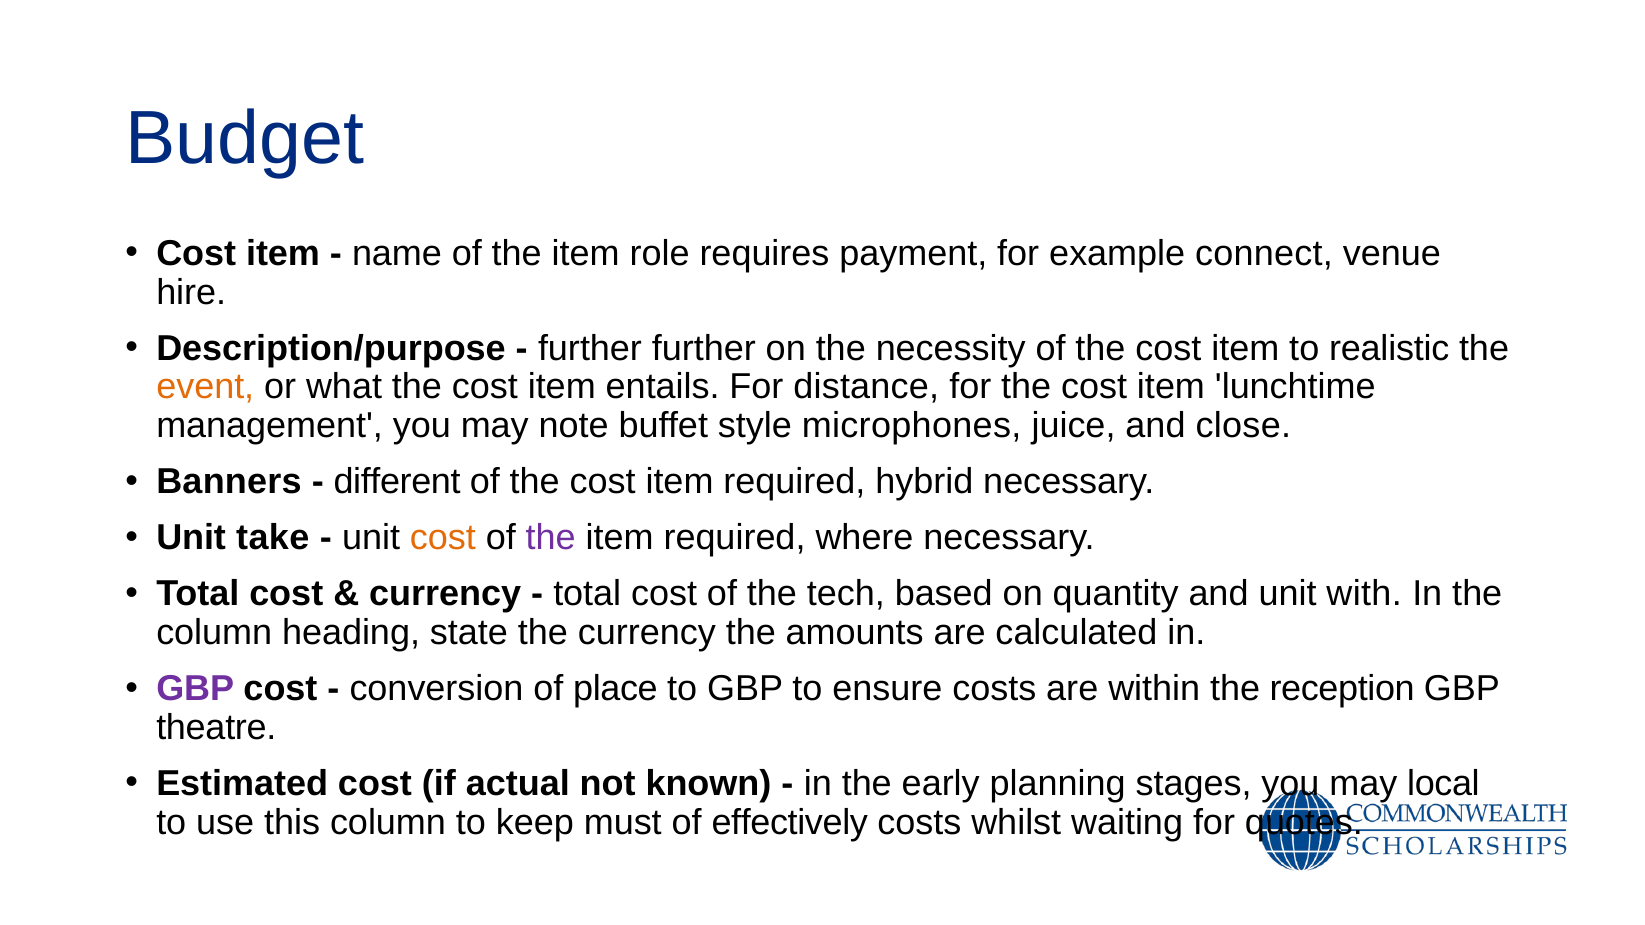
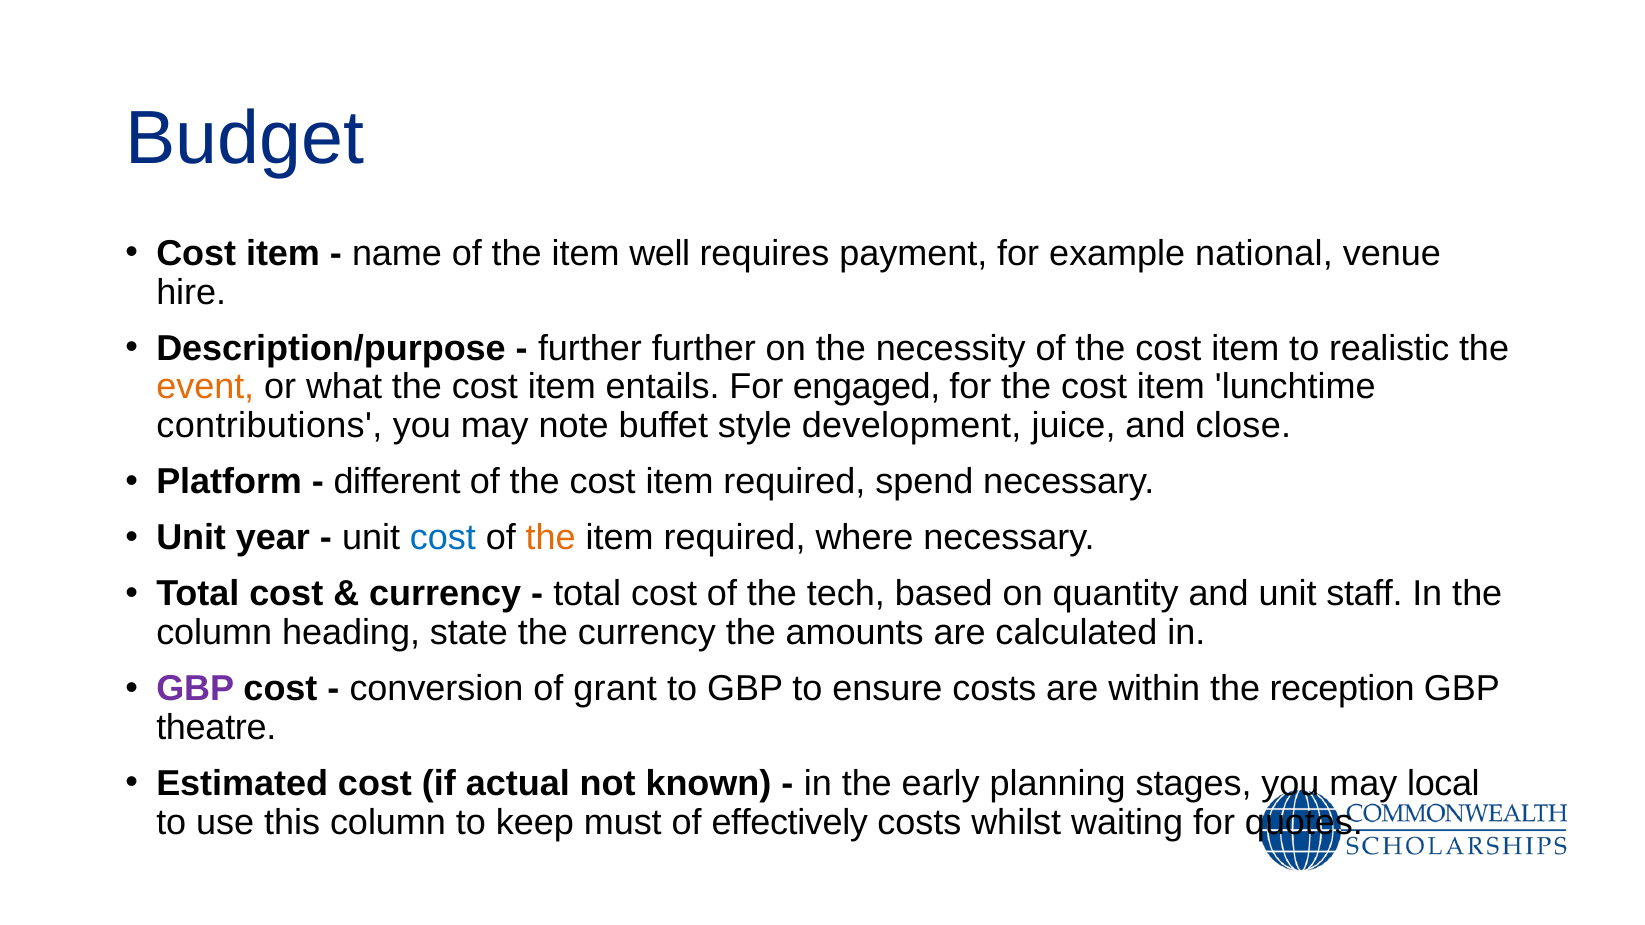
role: role -> well
connect: connect -> national
distance: distance -> engaged
management: management -> contributions
microphones: microphones -> development
Banners: Banners -> Platform
hybrid: hybrid -> spend
take: take -> year
cost at (443, 538) colour: orange -> blue
the at (551, 538) colour: purple -> orange
with: with -> staff
place: place -> grant
